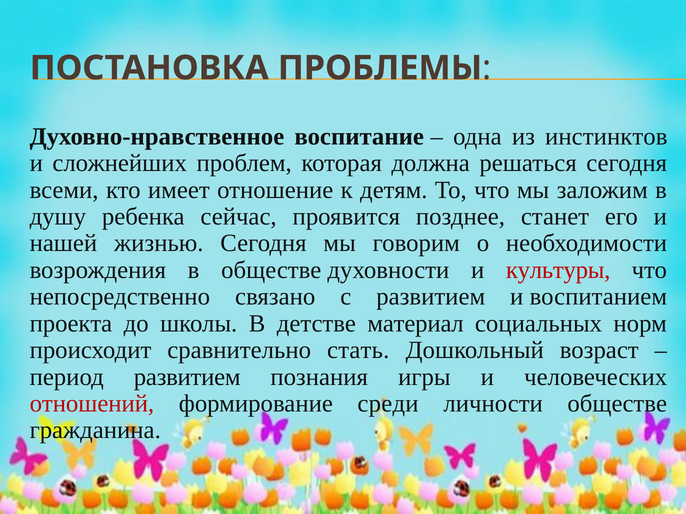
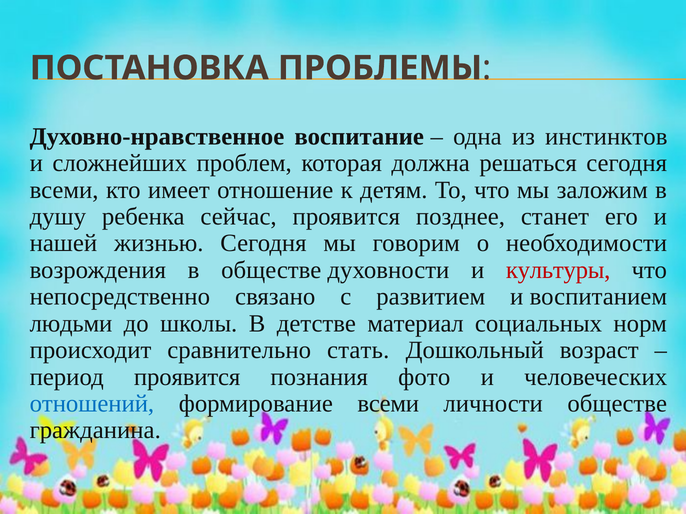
проекта: проекта -> людьми
период развитием: развитием -> проявится
игры: игры -> фото
отношений colour: red -> blue
формирование среди: среди -> всеми
